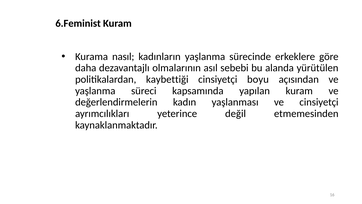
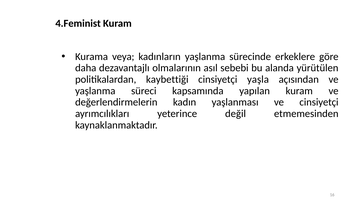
6.Feminist: 6.Feminist -> 4.Feminist
nasıl: nasıl -> veya
boyu: boyu -> yaşla
